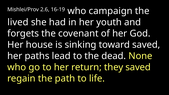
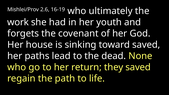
campaign: campaign -> ultimately
lived: lived -> work
